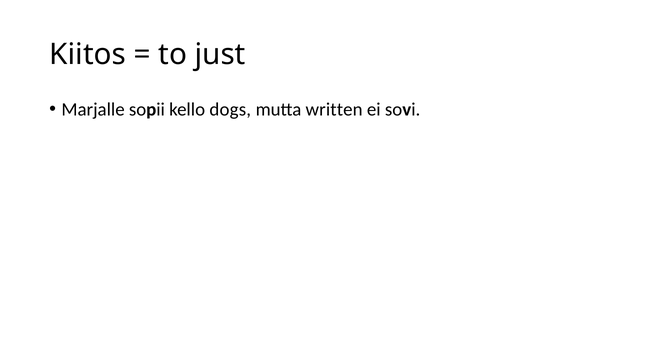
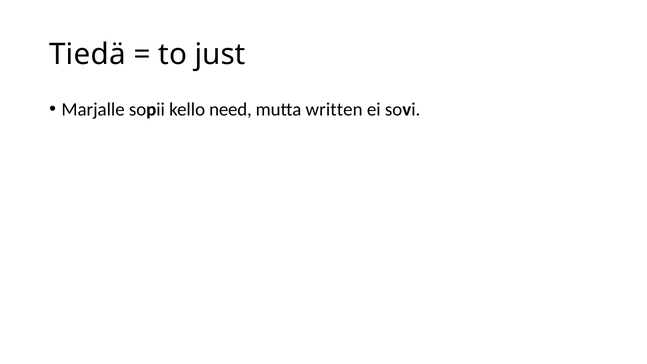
Kiitos: Kiitos -> Tiedä
dogs: dogs -> need
